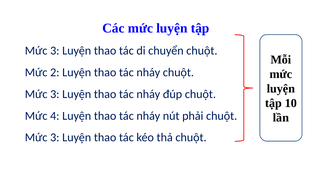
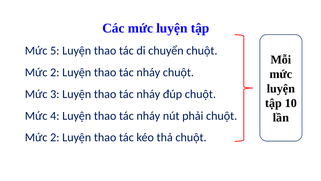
3 at (55, 50): 3 -> 5
3 at (55, 137): 3 -> 2
